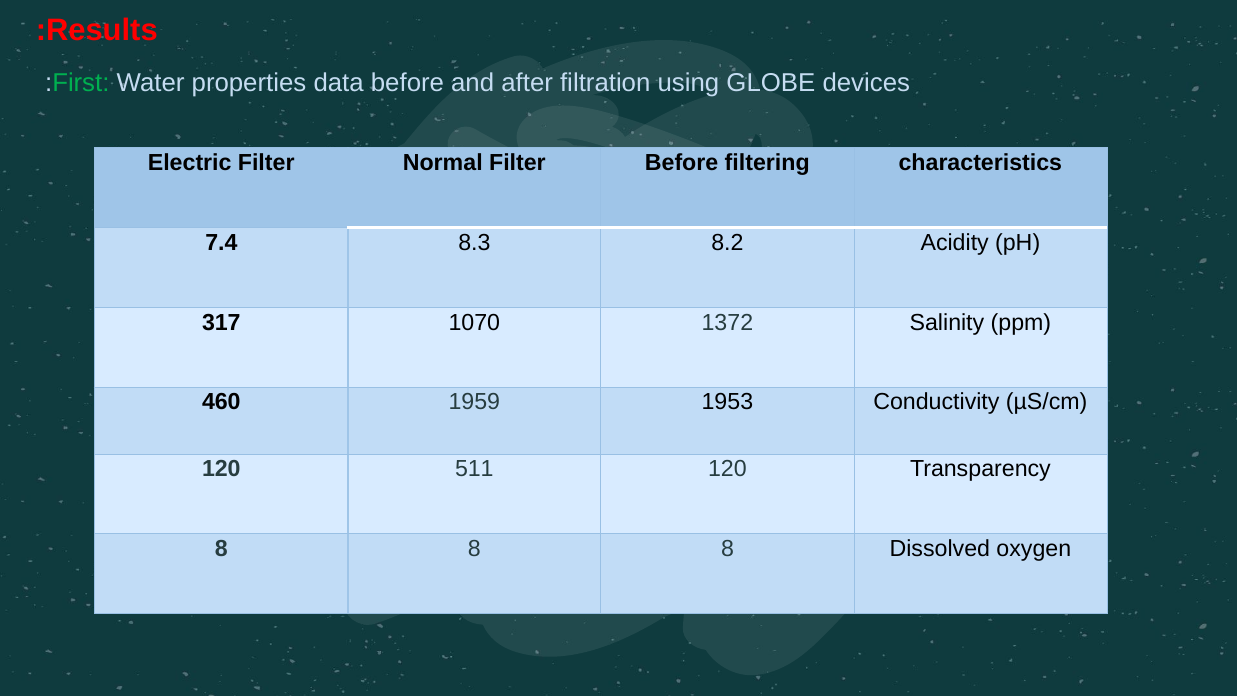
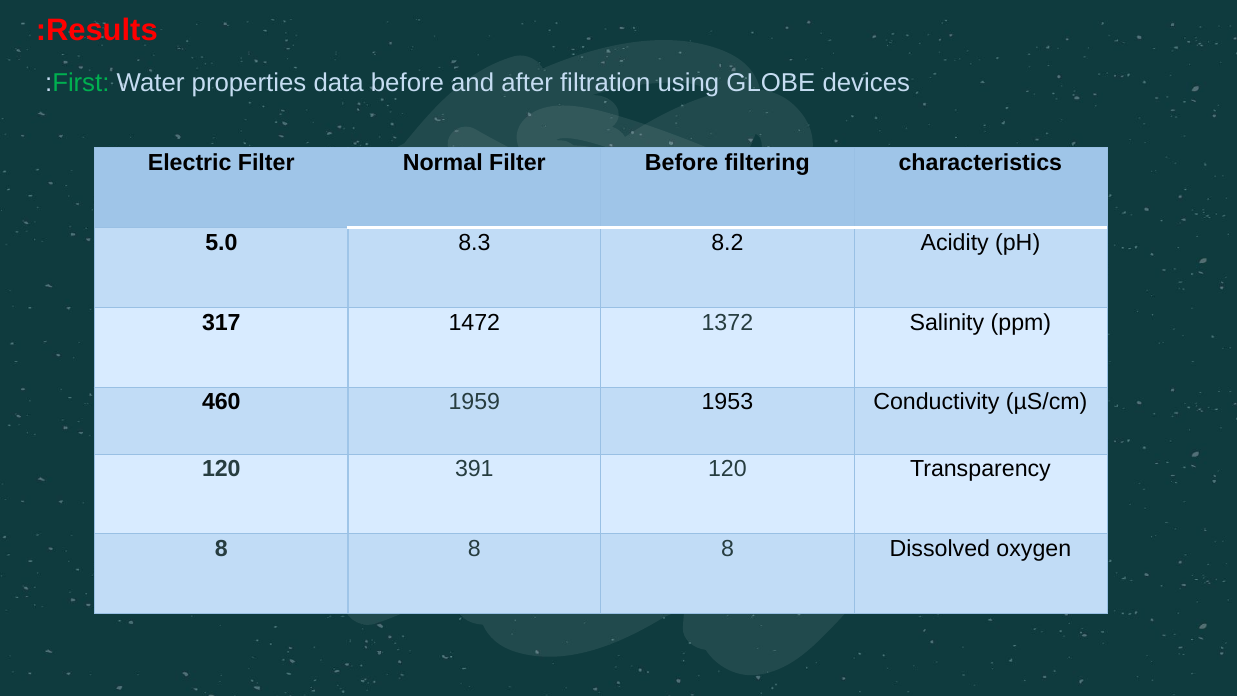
7.4: 7.4 -> 5.0
1070: 1070 -> 1472
511: 511 -> 391
